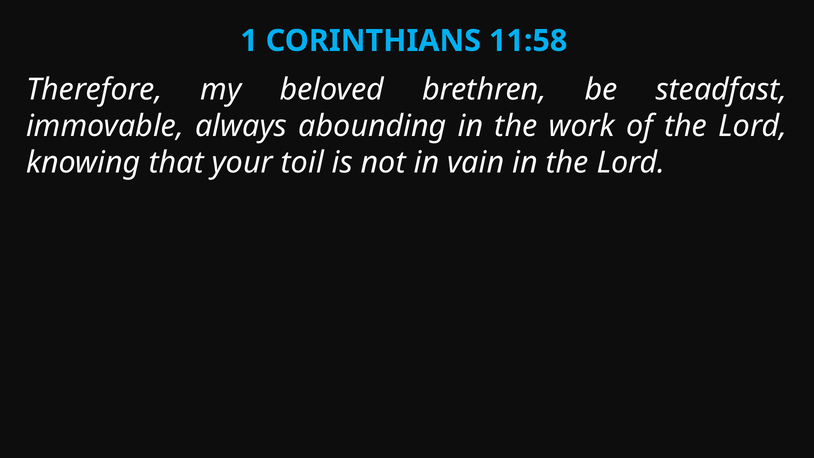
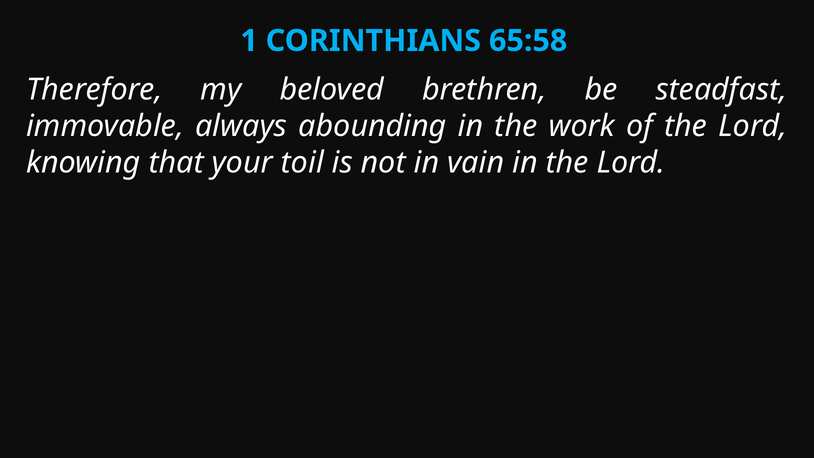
11:58: 11:58 -> 65:58
